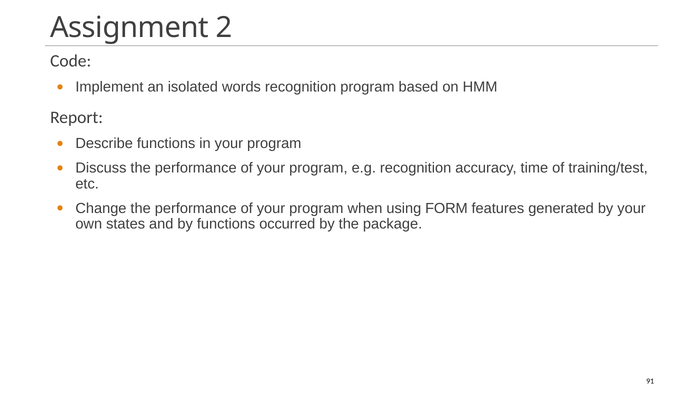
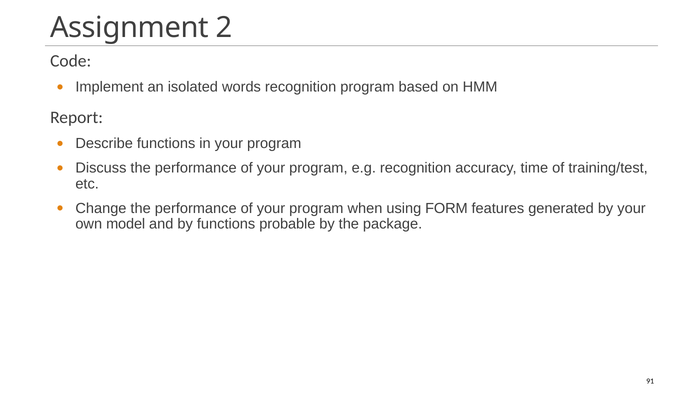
states: states -> model
occurred: occurred -> probable
